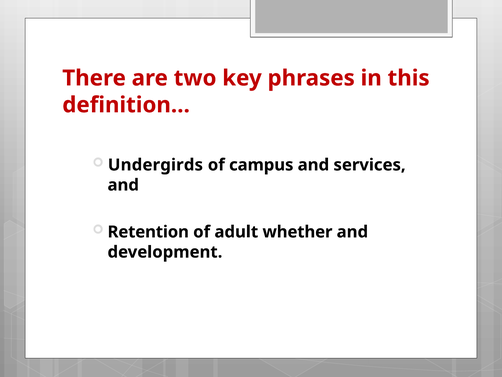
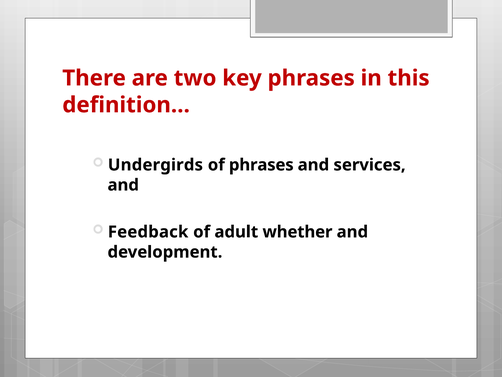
of campus: campus -> phrases
Retention: Retention -> Feedback
